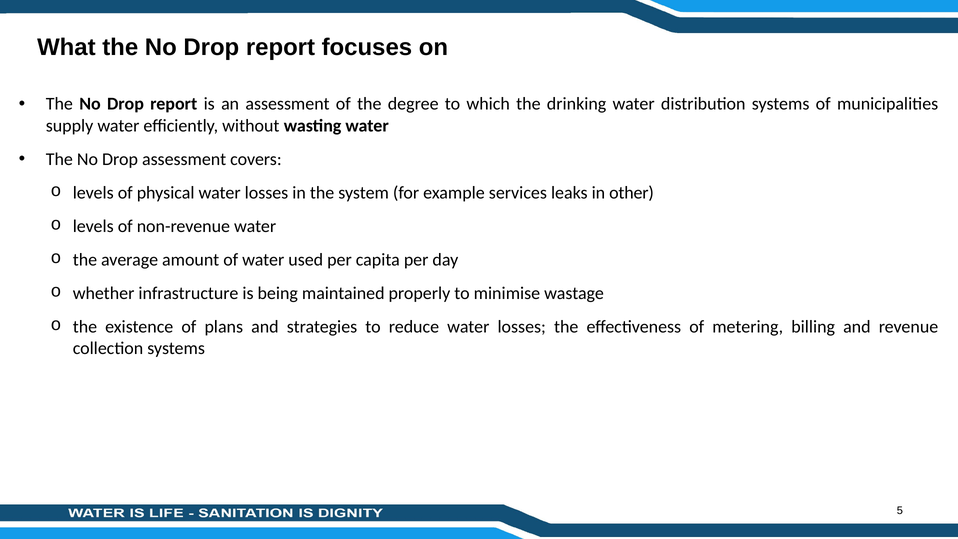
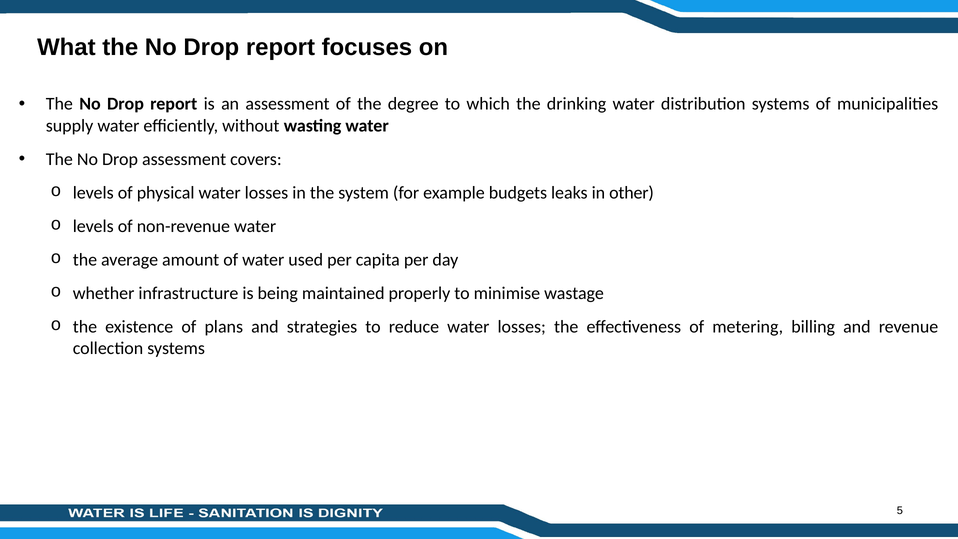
services: services -> budgets
